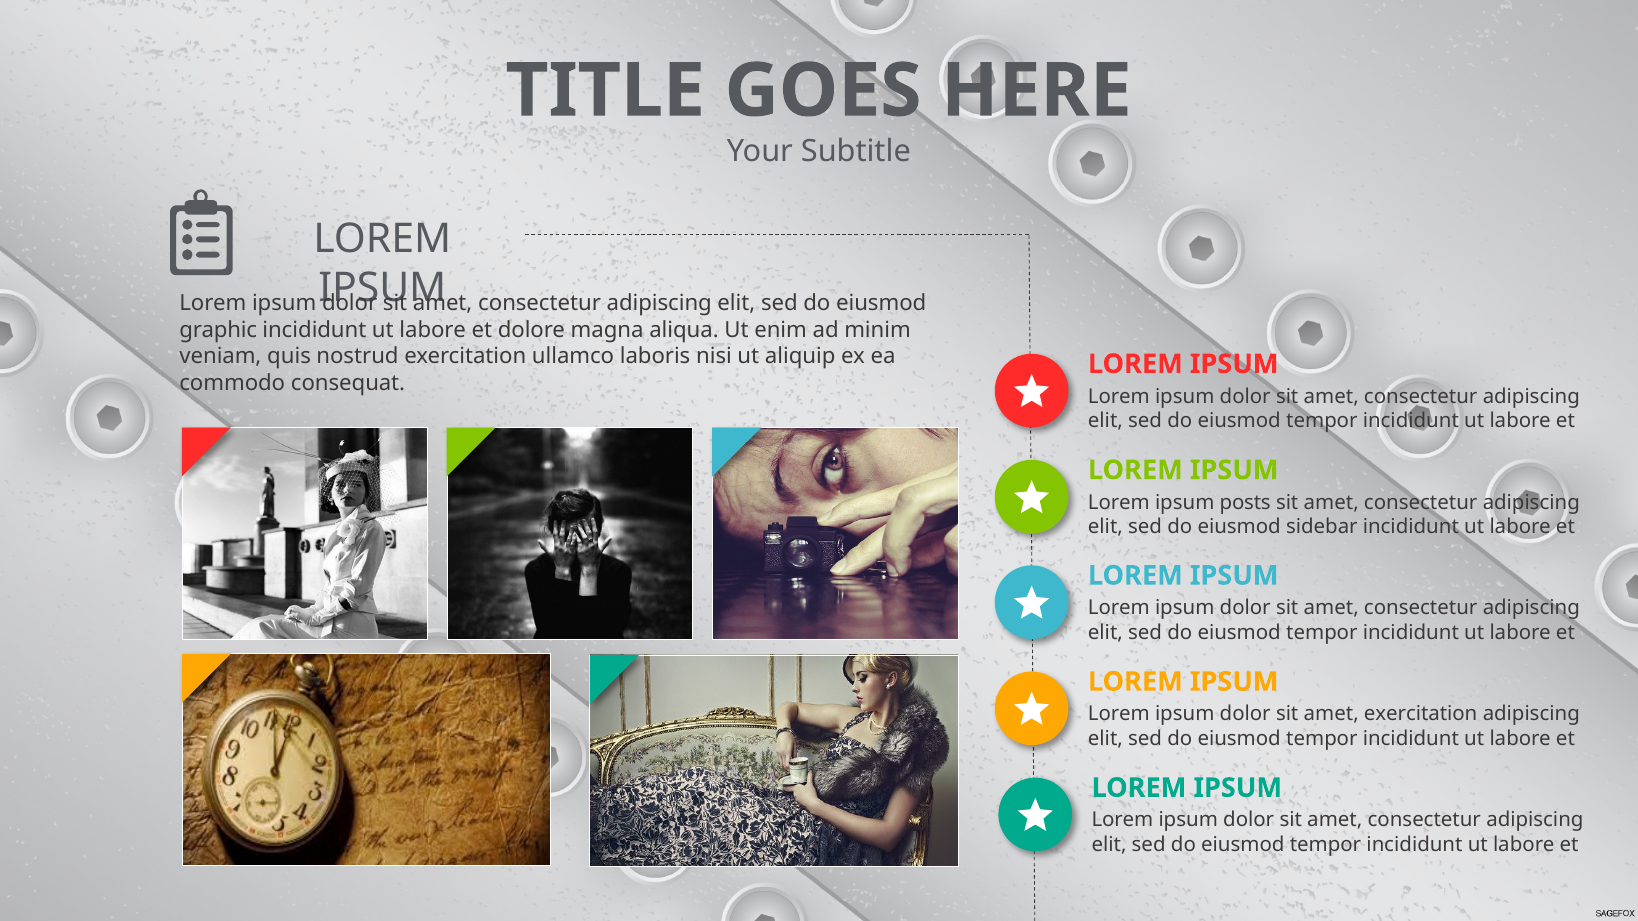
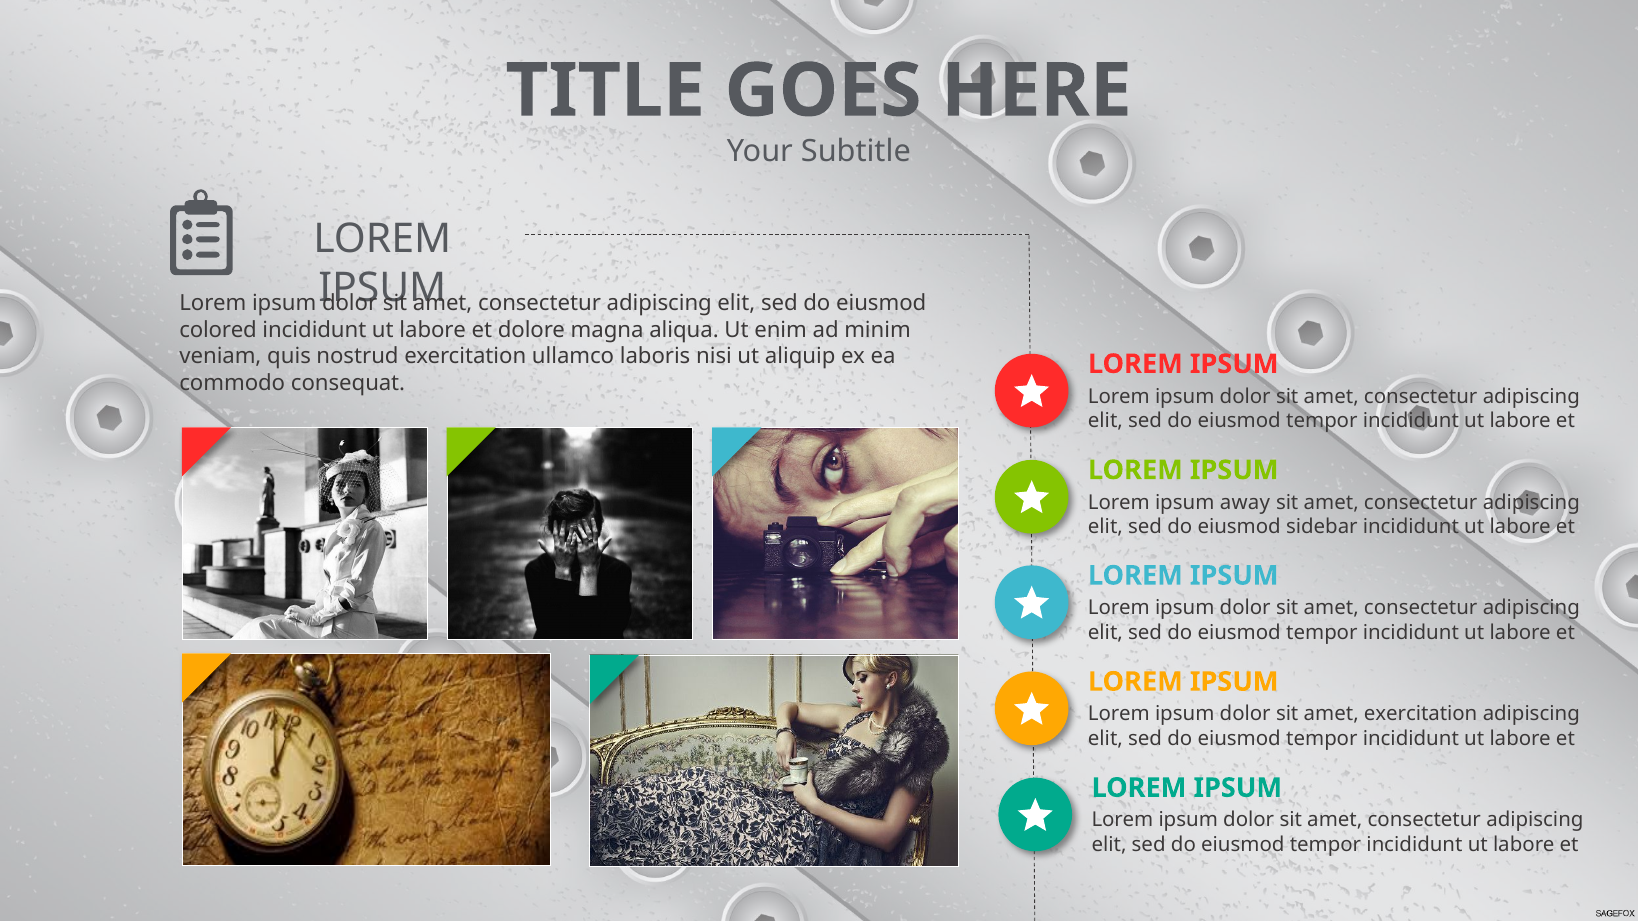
graphic: graphic -> colored
posts: posts -> away
